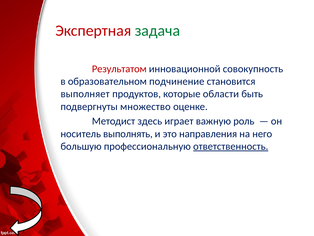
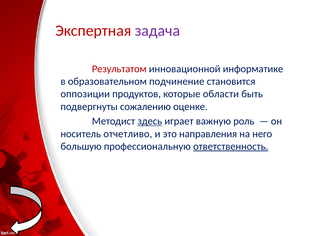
задача colour: green -> purple
совокупность: совокупность -> информатике
выполняет: выполняет -> оппозиции
множество: множество -> сожалению
здесь underline: none -> present
выполнять: выполнять -> отчетливо
